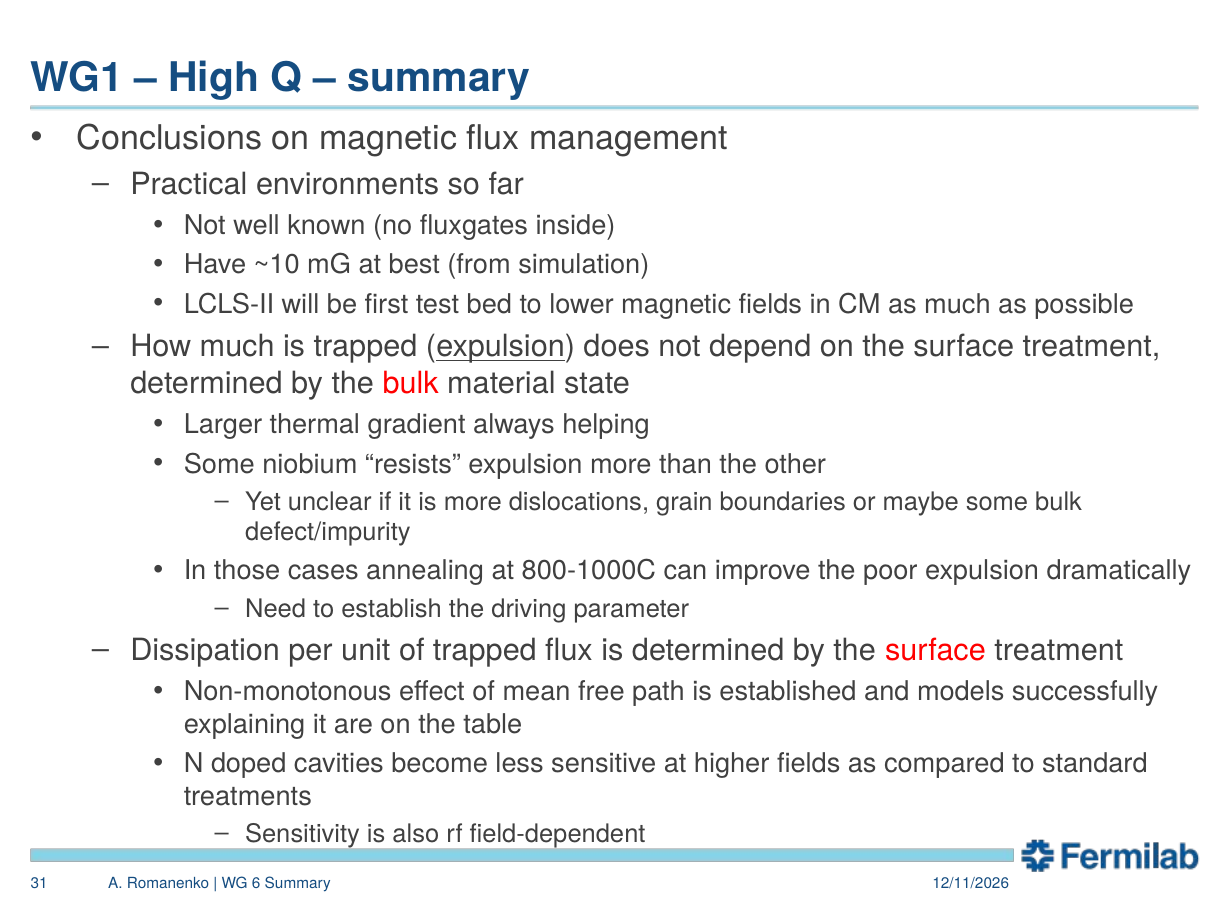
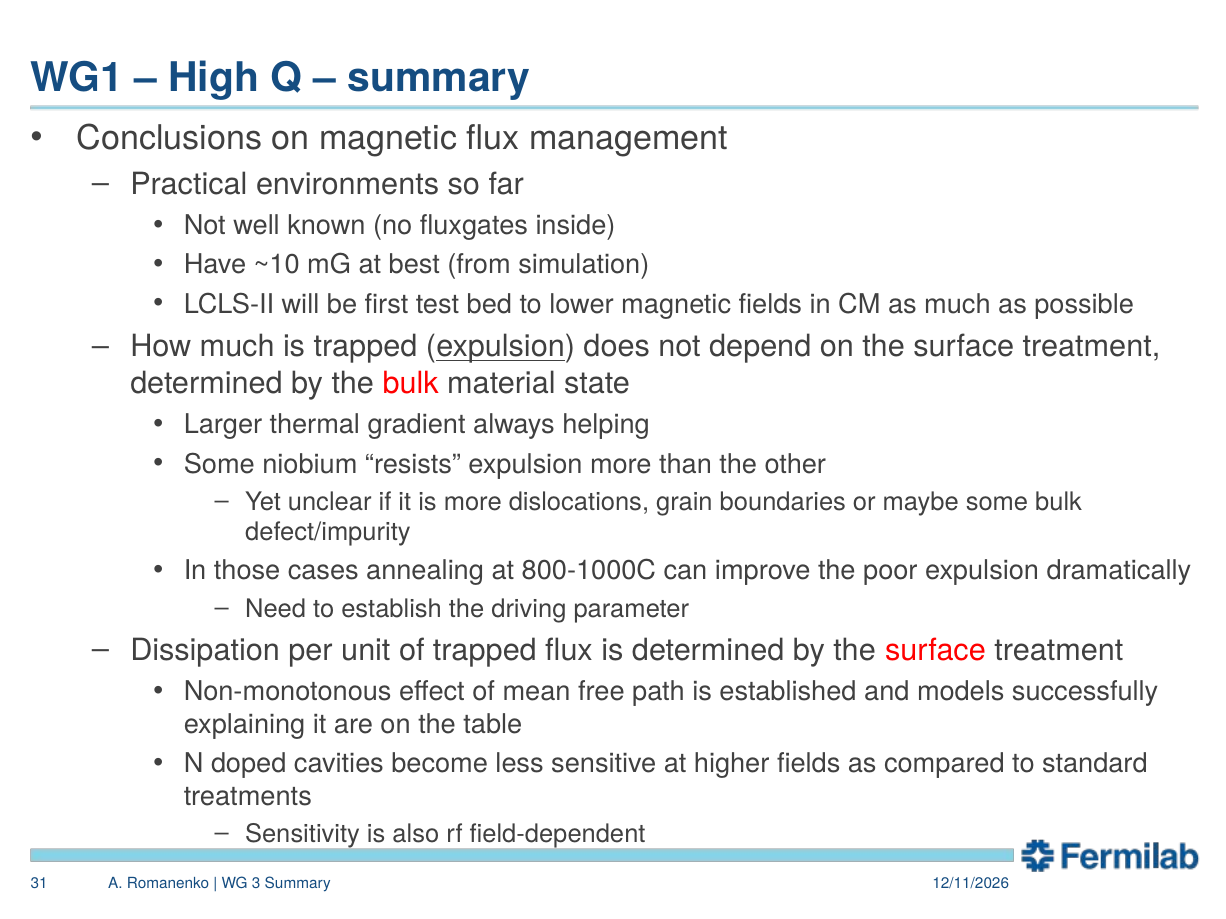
6: 6 -> 3
